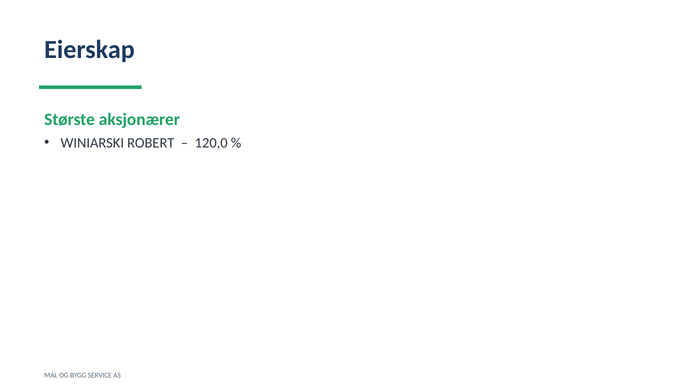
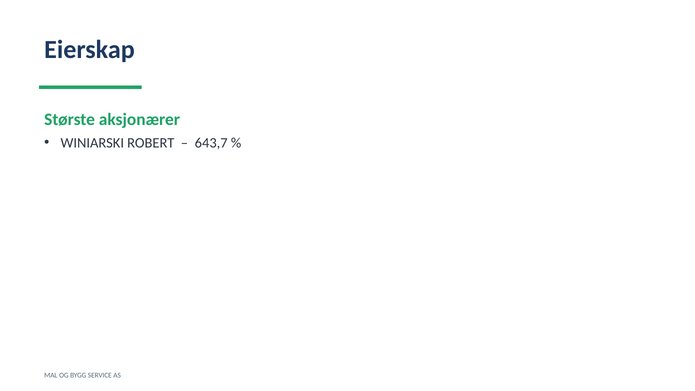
120,0: 120,0 -> 643,7
